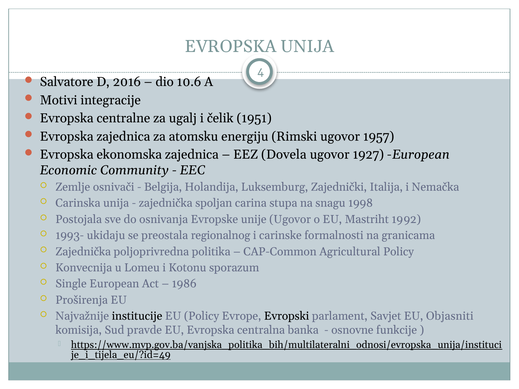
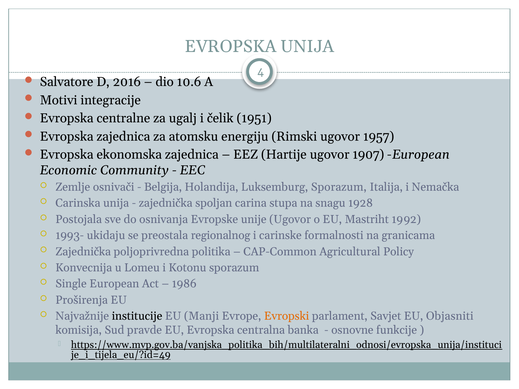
Dovela: Dovela -> Hartije
1927: 1927 -> 1907
Luksemburg Zajednički: Zajednički -> Sporazum
1998: 1998 -> 1928
EU Policy: Policy -> Manji
Evropski colour: black -> orange
